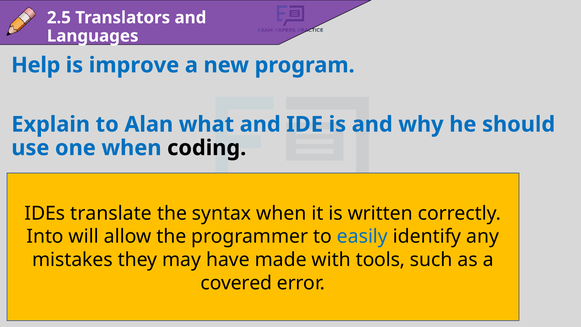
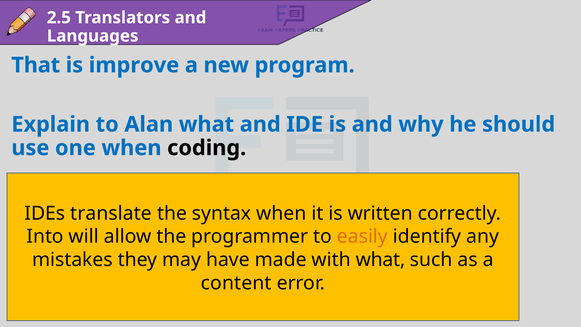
Help at (36, 65): Help -> That
easily colour: blue -> orange
tools at (380, 260): tools -> what
covered: covered -> content
